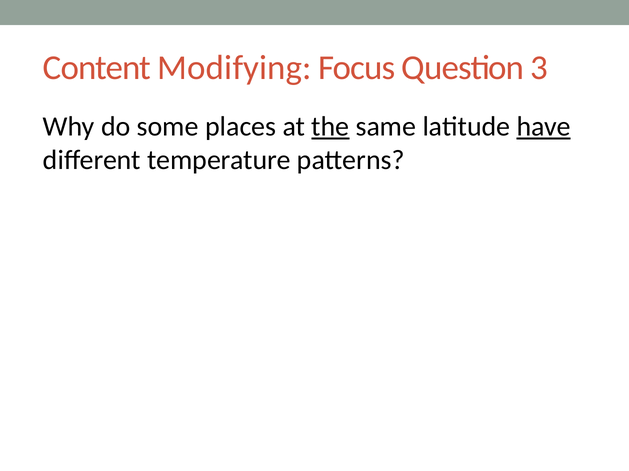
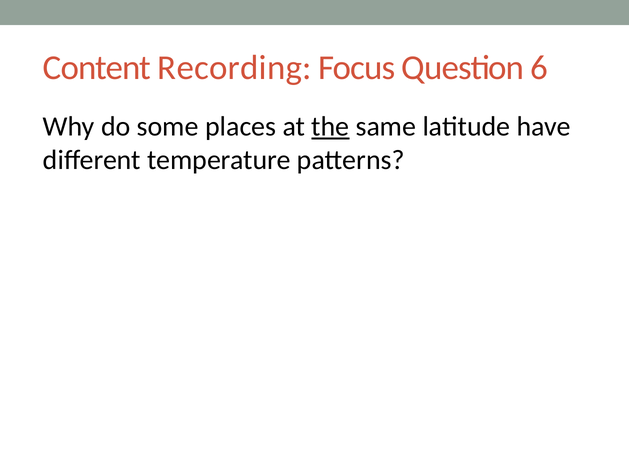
Modifying: Modifying -> Recording
3: 3 -> 6
have underline: present -> none
